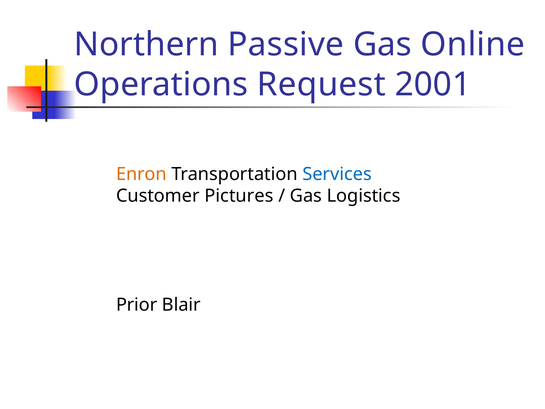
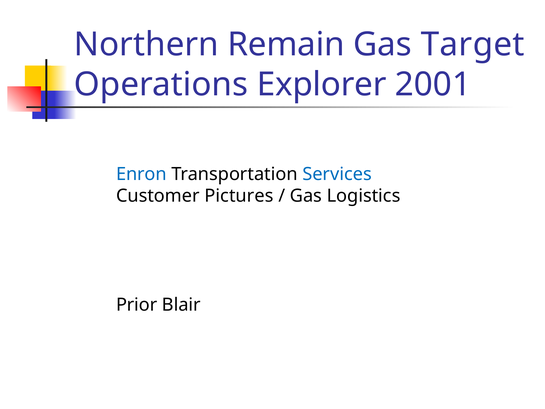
Passive: Passive -> Remain
Online: Online -> Target
Request: Request -> Explorer
Enron colour: orange -> blue
